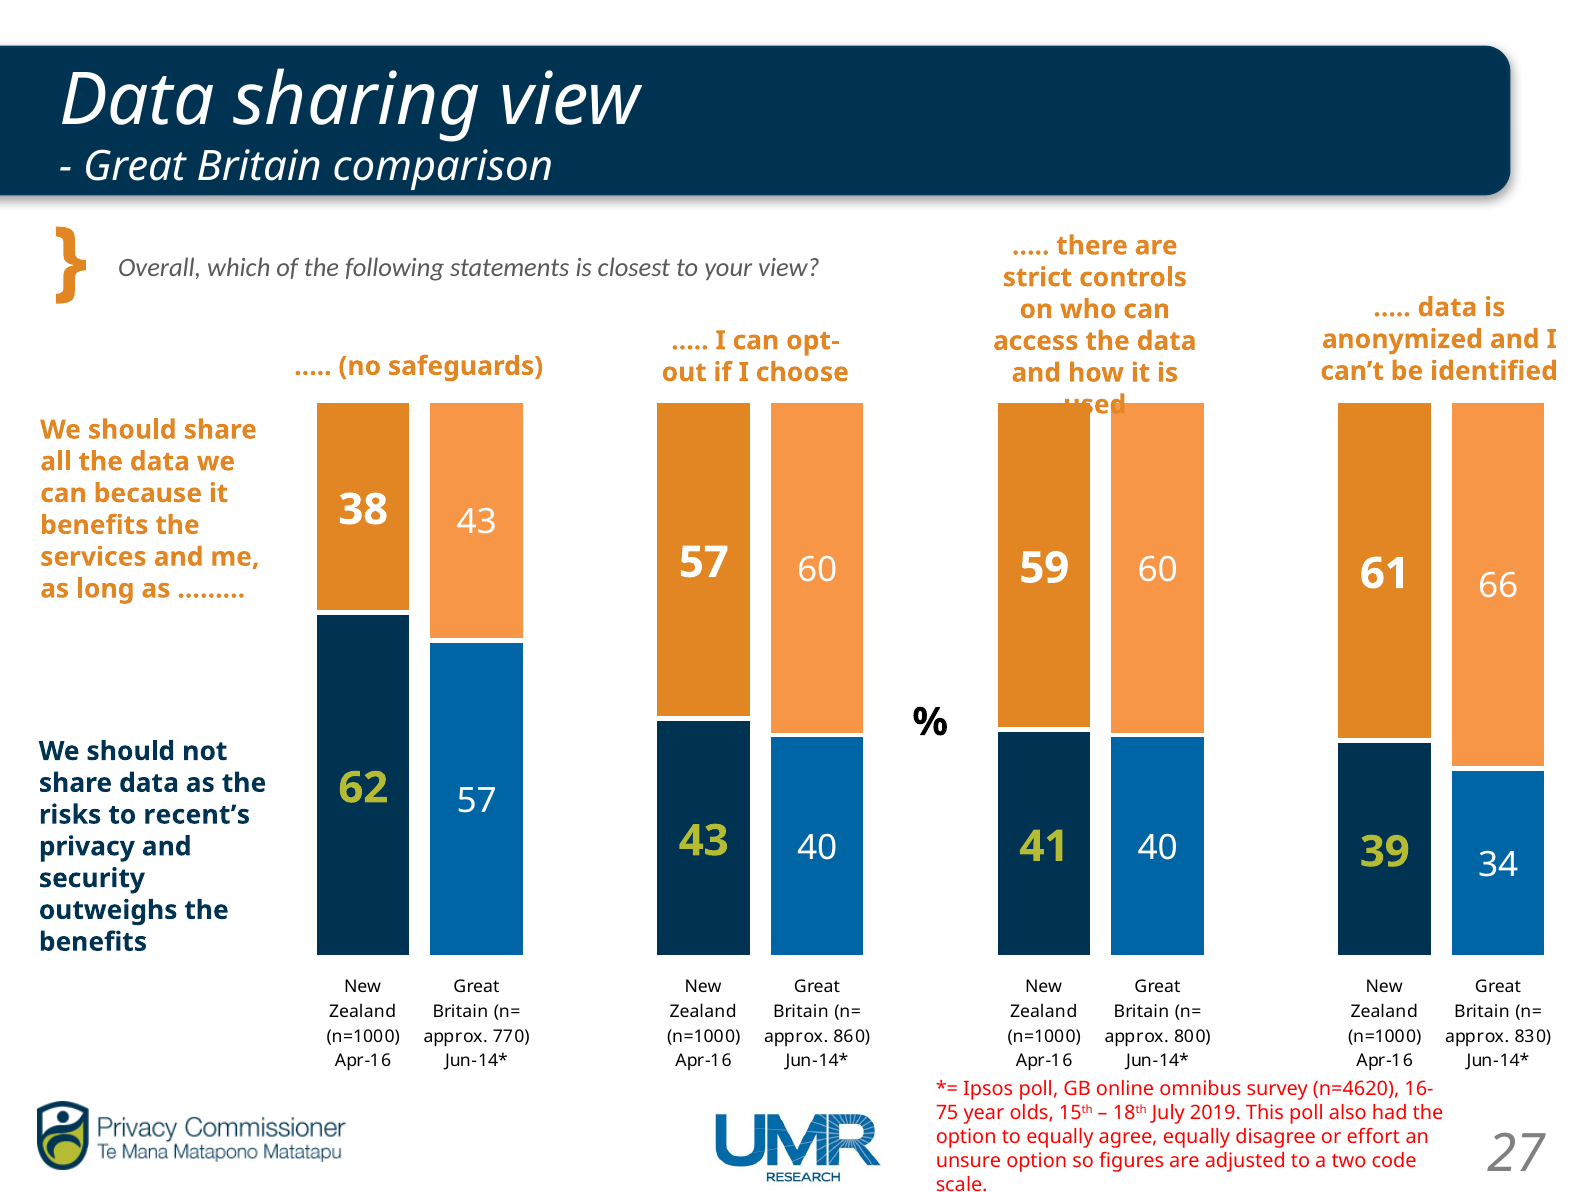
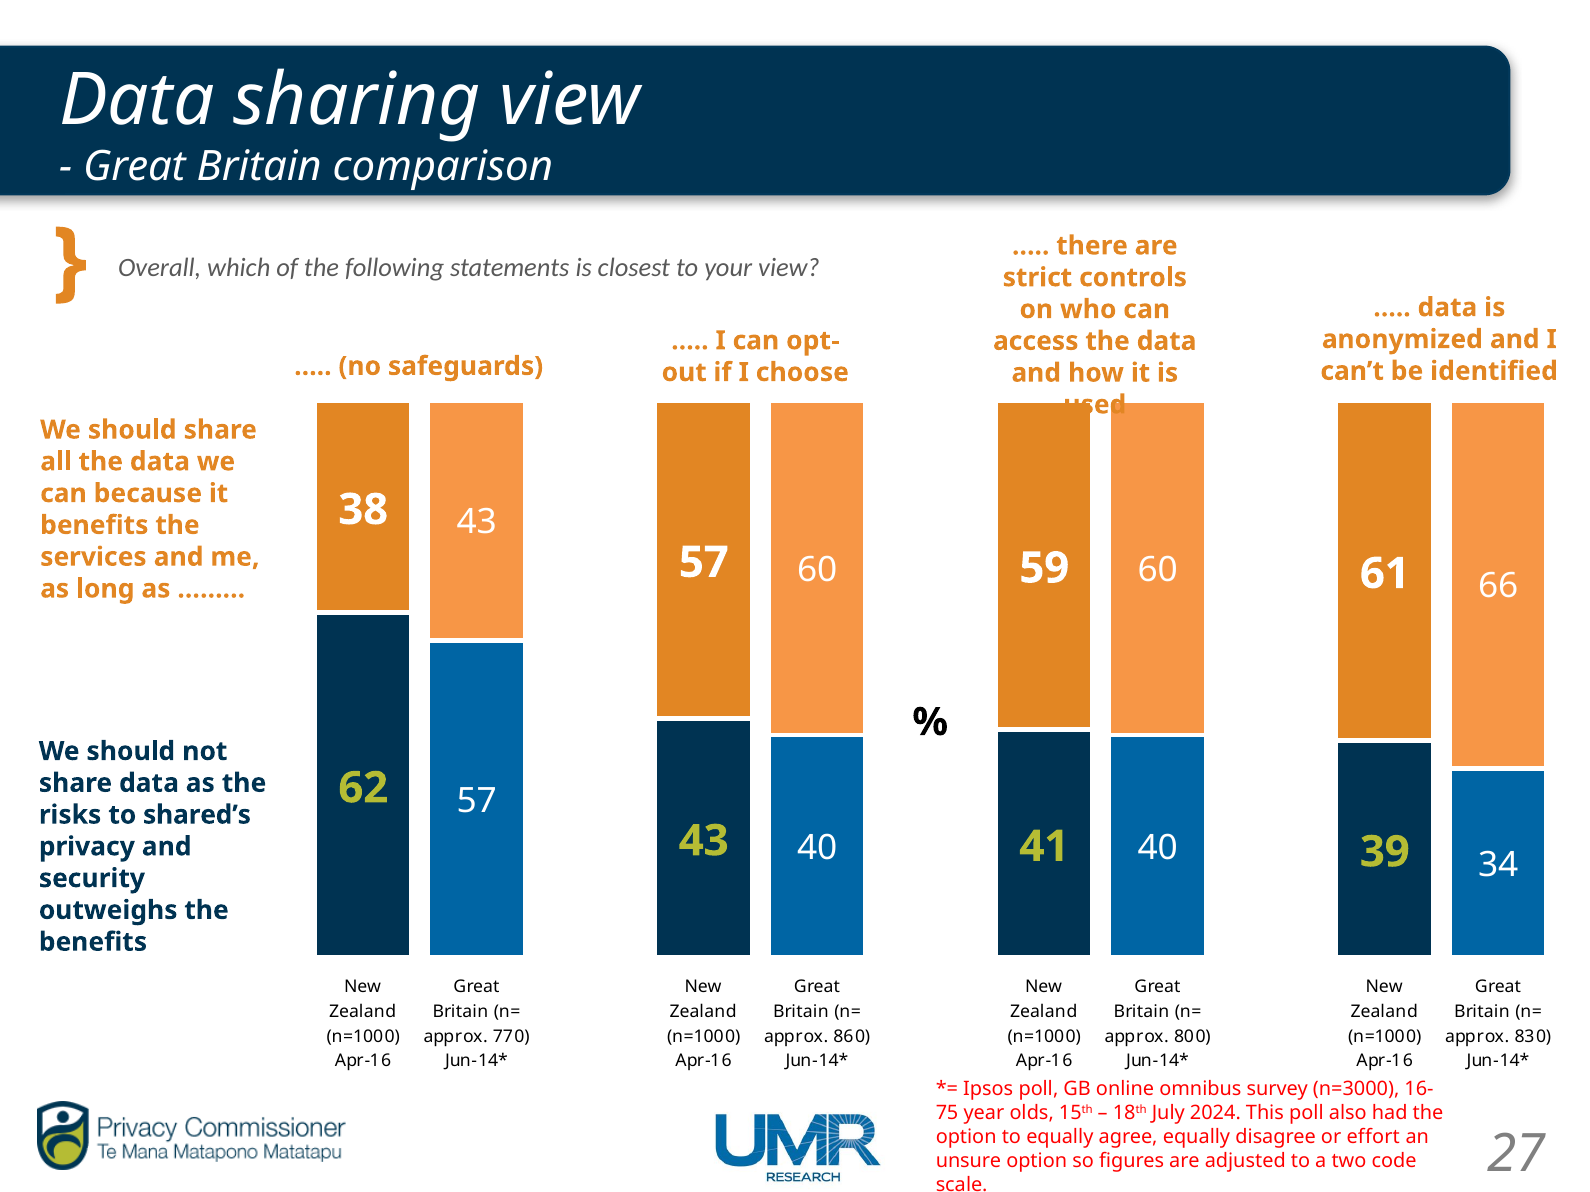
recent’s: recent’s -> shared’s
n=4620: n=4620 -> n=3000
2019: 2019 -> 2024
